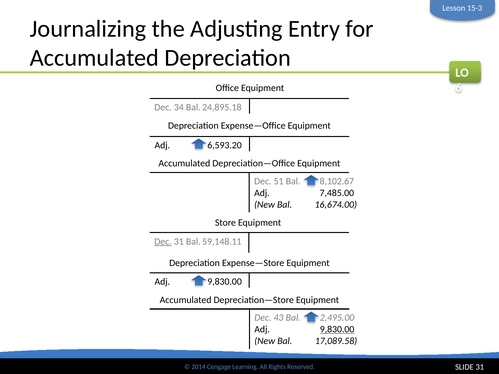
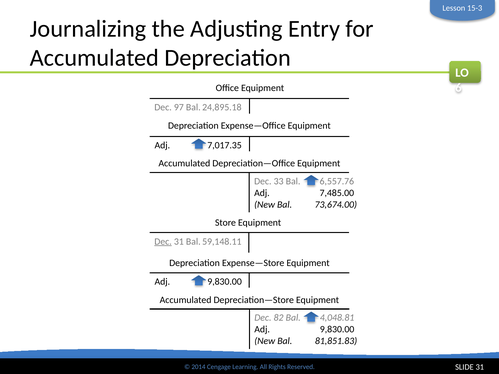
34: 34 -> 97
6,593.20: 6,593.20 -> 7,017.35
51: 51 -> 33
8,102.67: 8,102.67 -> 6,557.76
16,674.00: 16,674.00 -> 73,674.00
43: 43 -> 82
2,495.00: 2,495.00 -> 4,048.81
9,830.00 at (337, 330) underline: present -> none
17,089.58: 17,089.58 -> 81,851.83
